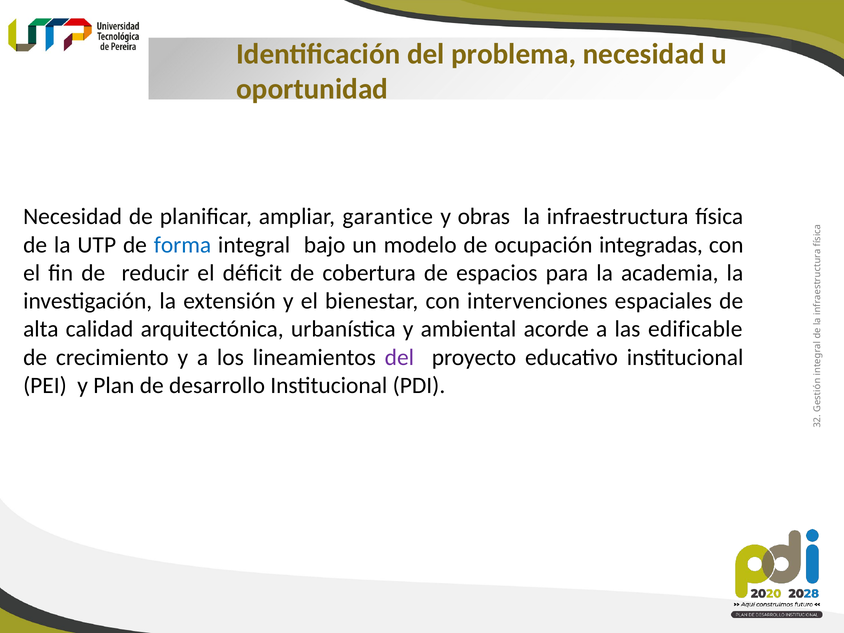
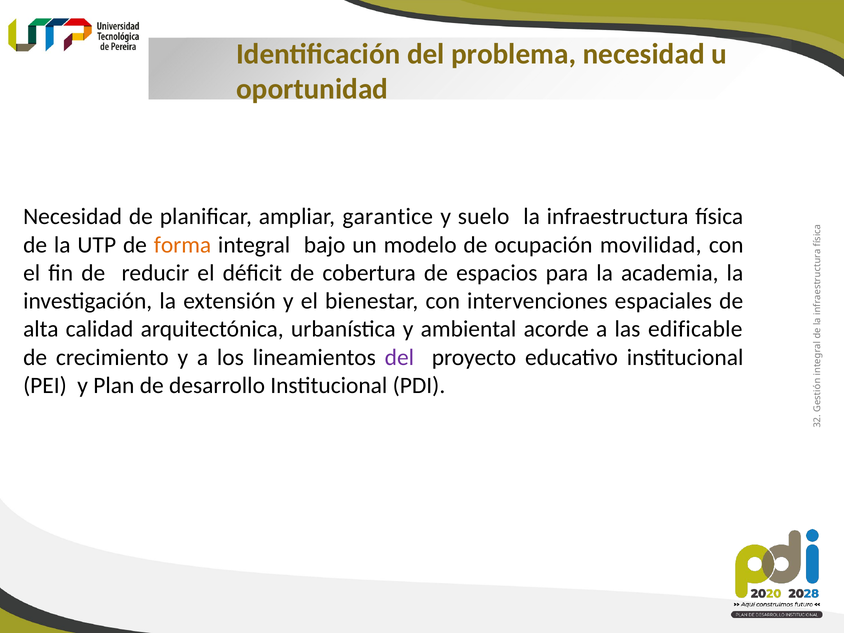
obras: obras -> suelo
forma colour: blue -> orange
integradas: integradas -> movilidad
